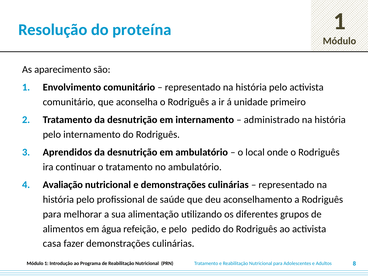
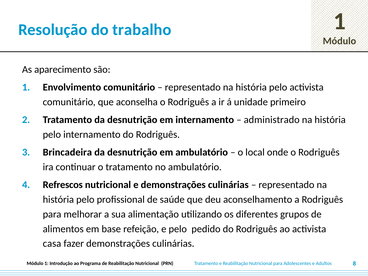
proteína: proteína -> trabalho
Aprendidos: Aprendidos -> Brincadeira
Avaliação: Avaliação -> Refrescos
água: água -> base
